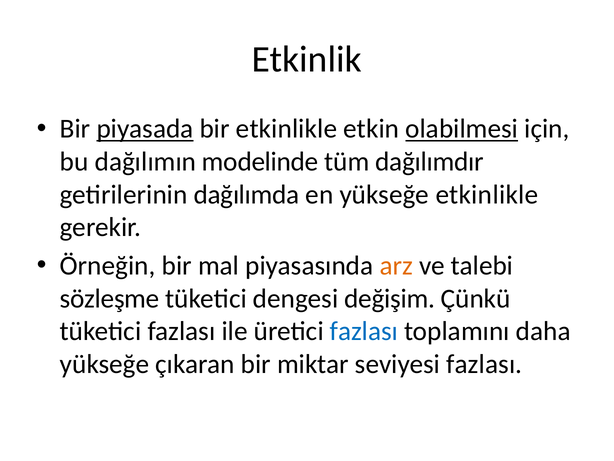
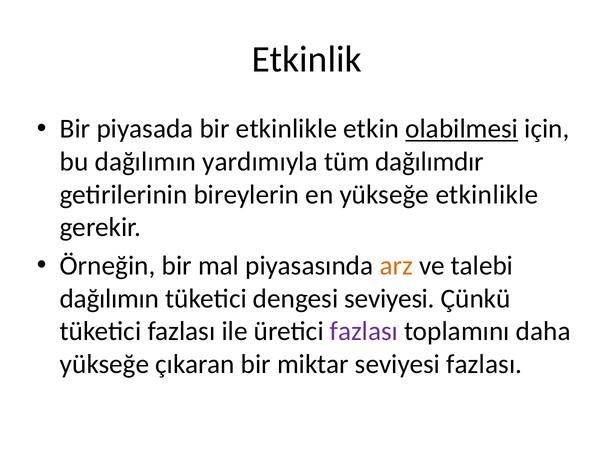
piyasada underline: present -> none
modelinde: modelinde -> yardımıyla
dağılımda: dağılımda -> bireylerin
sözleşme at (110, 298): sözleşme -> dağılımın
dengesi değişim: değişim -> seviyesi
fazlası at (364, 331) colour: blue -> purple
